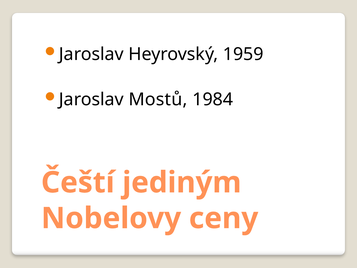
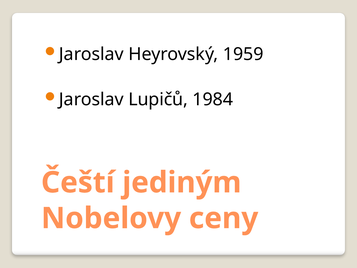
Mostů: Mostů -> Lupičů
